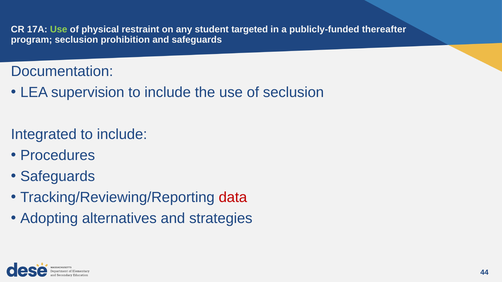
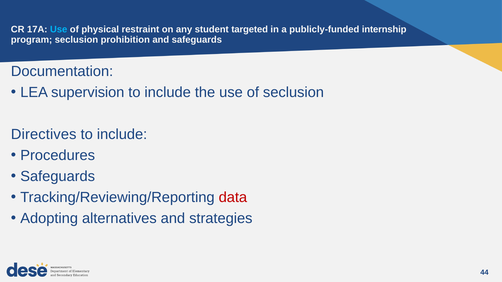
Use at (59, 29) colour: light green -> light blue
thereafter: thereafter -> internship
Integrated: Integrated -> Directives
